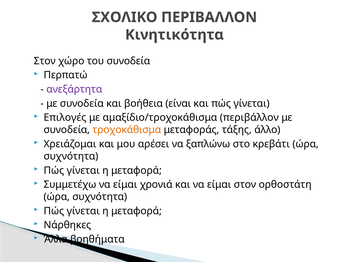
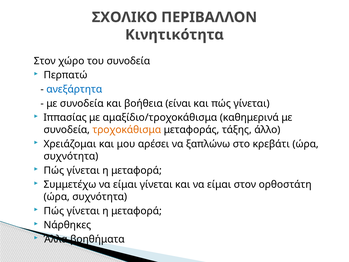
ανεξάρτητα colour: purple -> blue
Επιλογές: Επιλογές -> Ιππασίας
περιβάλλον: περιβάλλον -> καθημερινά
είμαι χρονιά: χρονιά -> γίνεται
